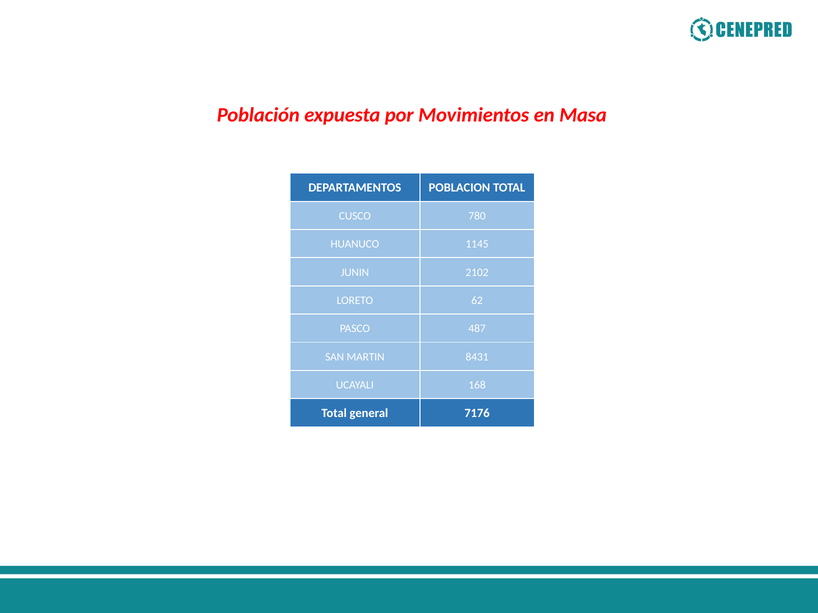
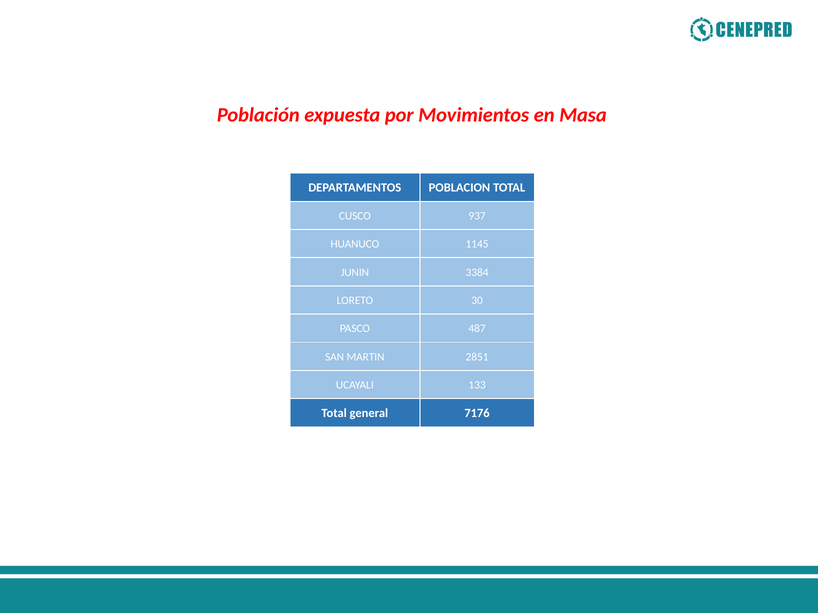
780: 780 -> 937
2102: 2102 -> 3384
62: 62 -> 30
8431: 8431 -> 2851
168: 168 -> 133
